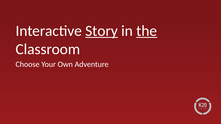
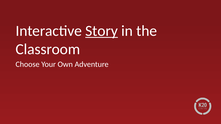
the underline: present -> none
